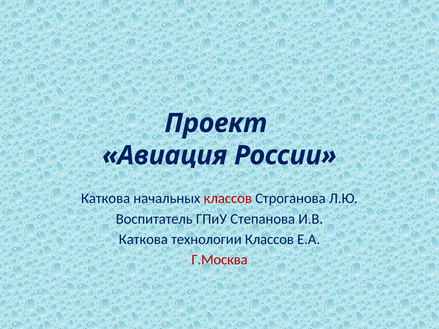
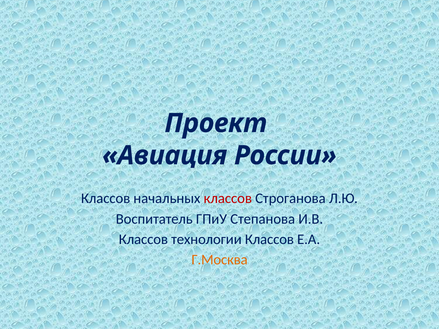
Каткова at (106, 199): Каткова -> Классов
Каткова at (143, 240): Каткова -> Классов
Г.Москва colour: red -> orange
